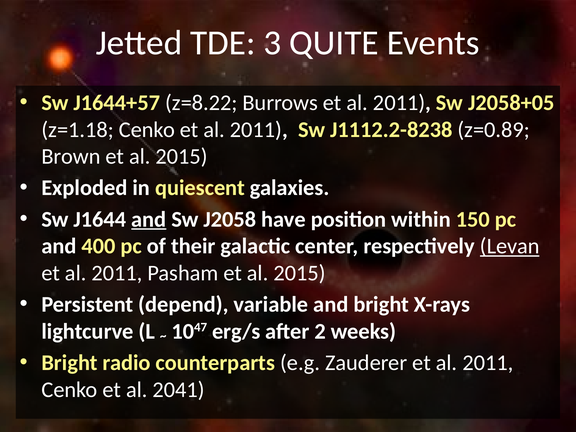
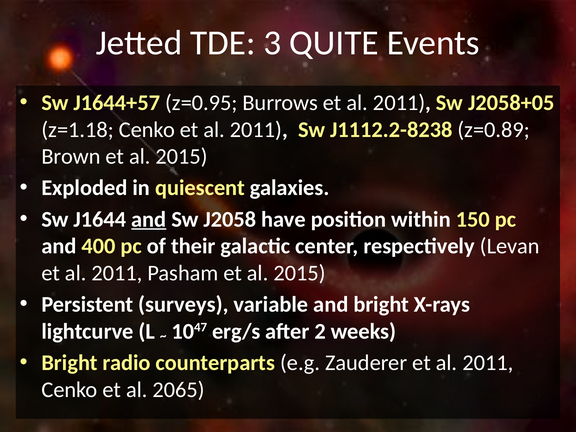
z=8.22: z=8.22 -> z=0.95
Levan underline: present -> none
depend: depend -> surveys
2041: 2041 -> 2065
